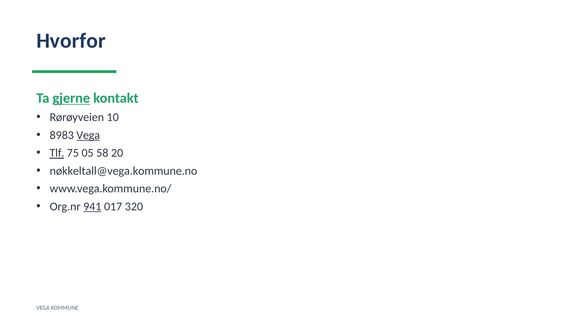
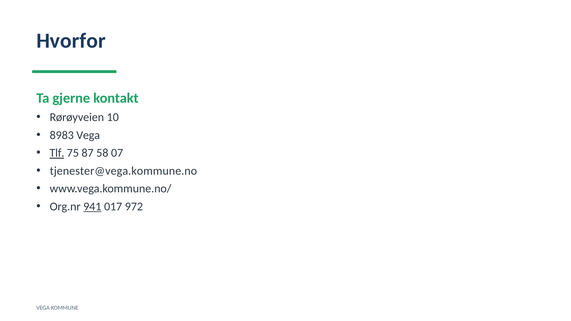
gjerne underline: present -> none
Vega at (88, 135) underline: present -> none
05: 05 -> 87
20: 20 -> 07
nøkkeltall@vega.kommune.no: nøkkeltall@vega.kommune.no -> tjenester@vega.kommune.no
320: 320 -> 972
